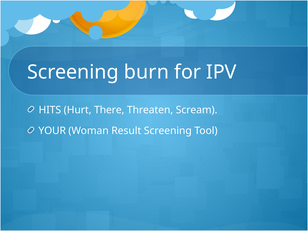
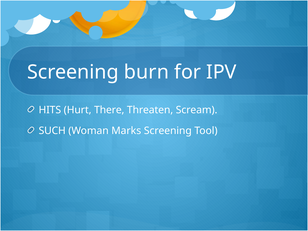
YOUR: YOUR -> SUCH
Result: Result -> Marks
